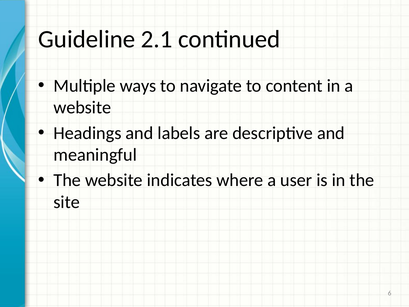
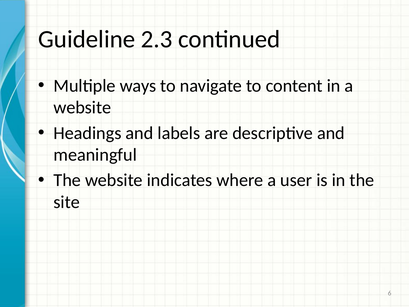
2.1: 2.1 -> 2.3
